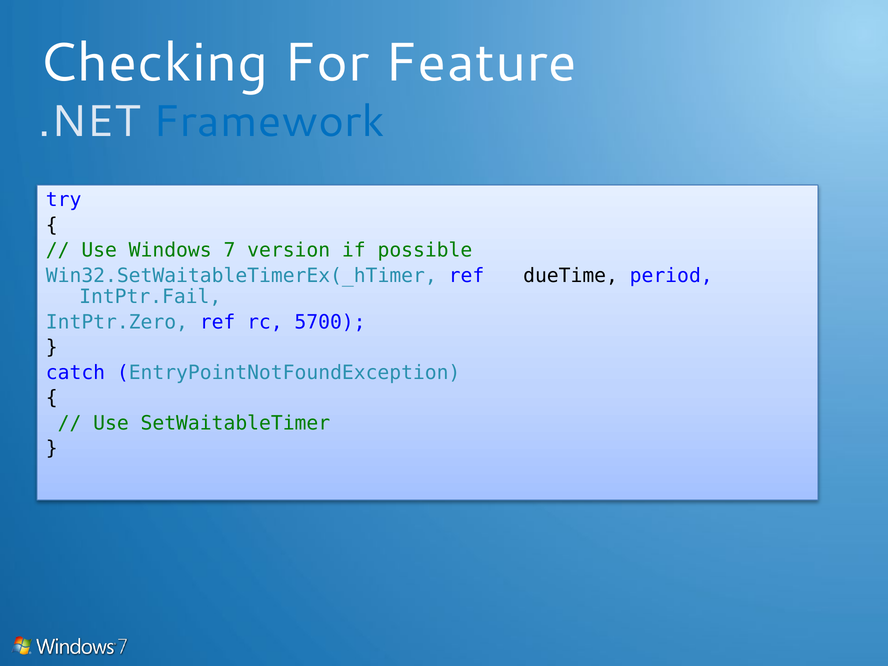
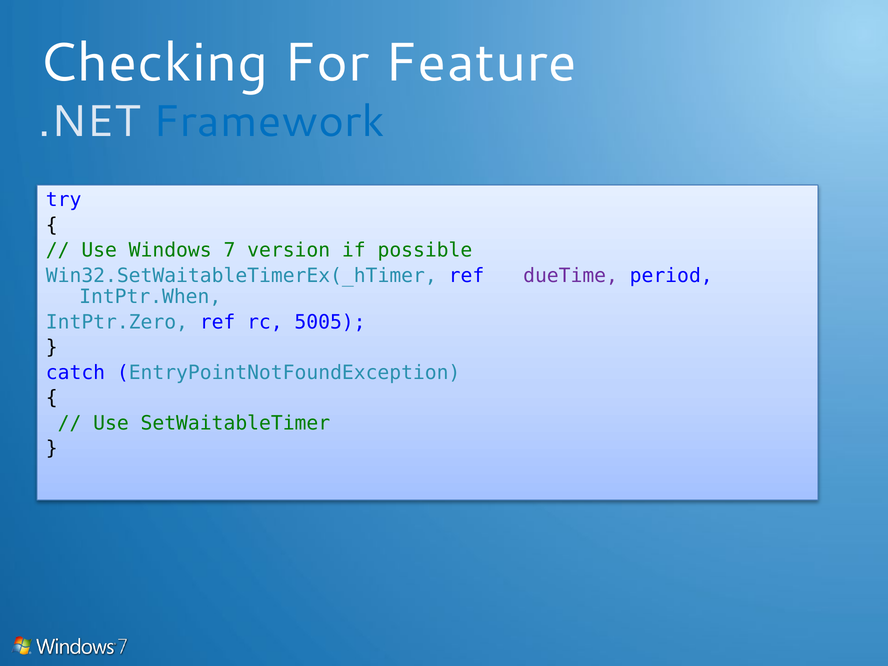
dueTime colour: black -> purple
IntPtr.Fail: IntPtr.Fail -> IntPtr.When
5700: 5700 -> 5005
